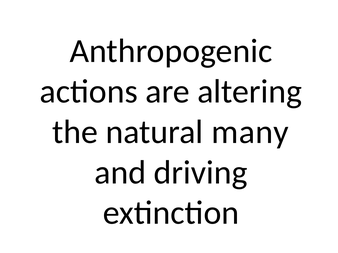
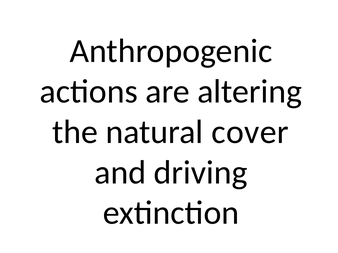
many: many -> cover
